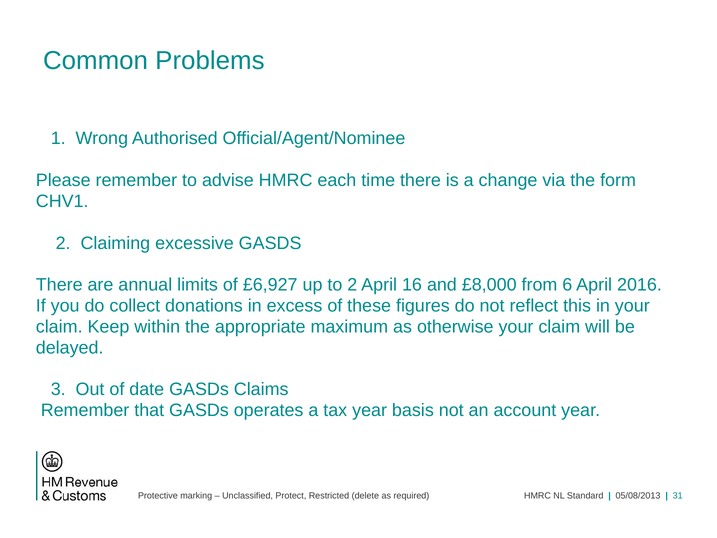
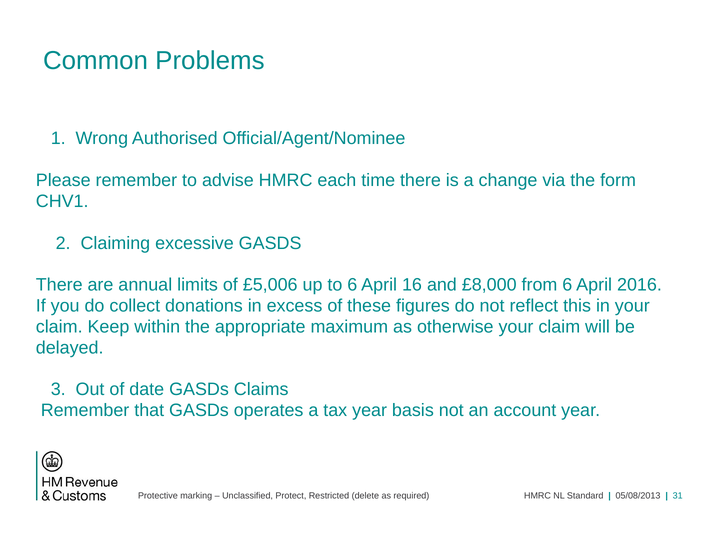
£6,927: £6,927 -> £5,006
to 2: 2 -> 6
